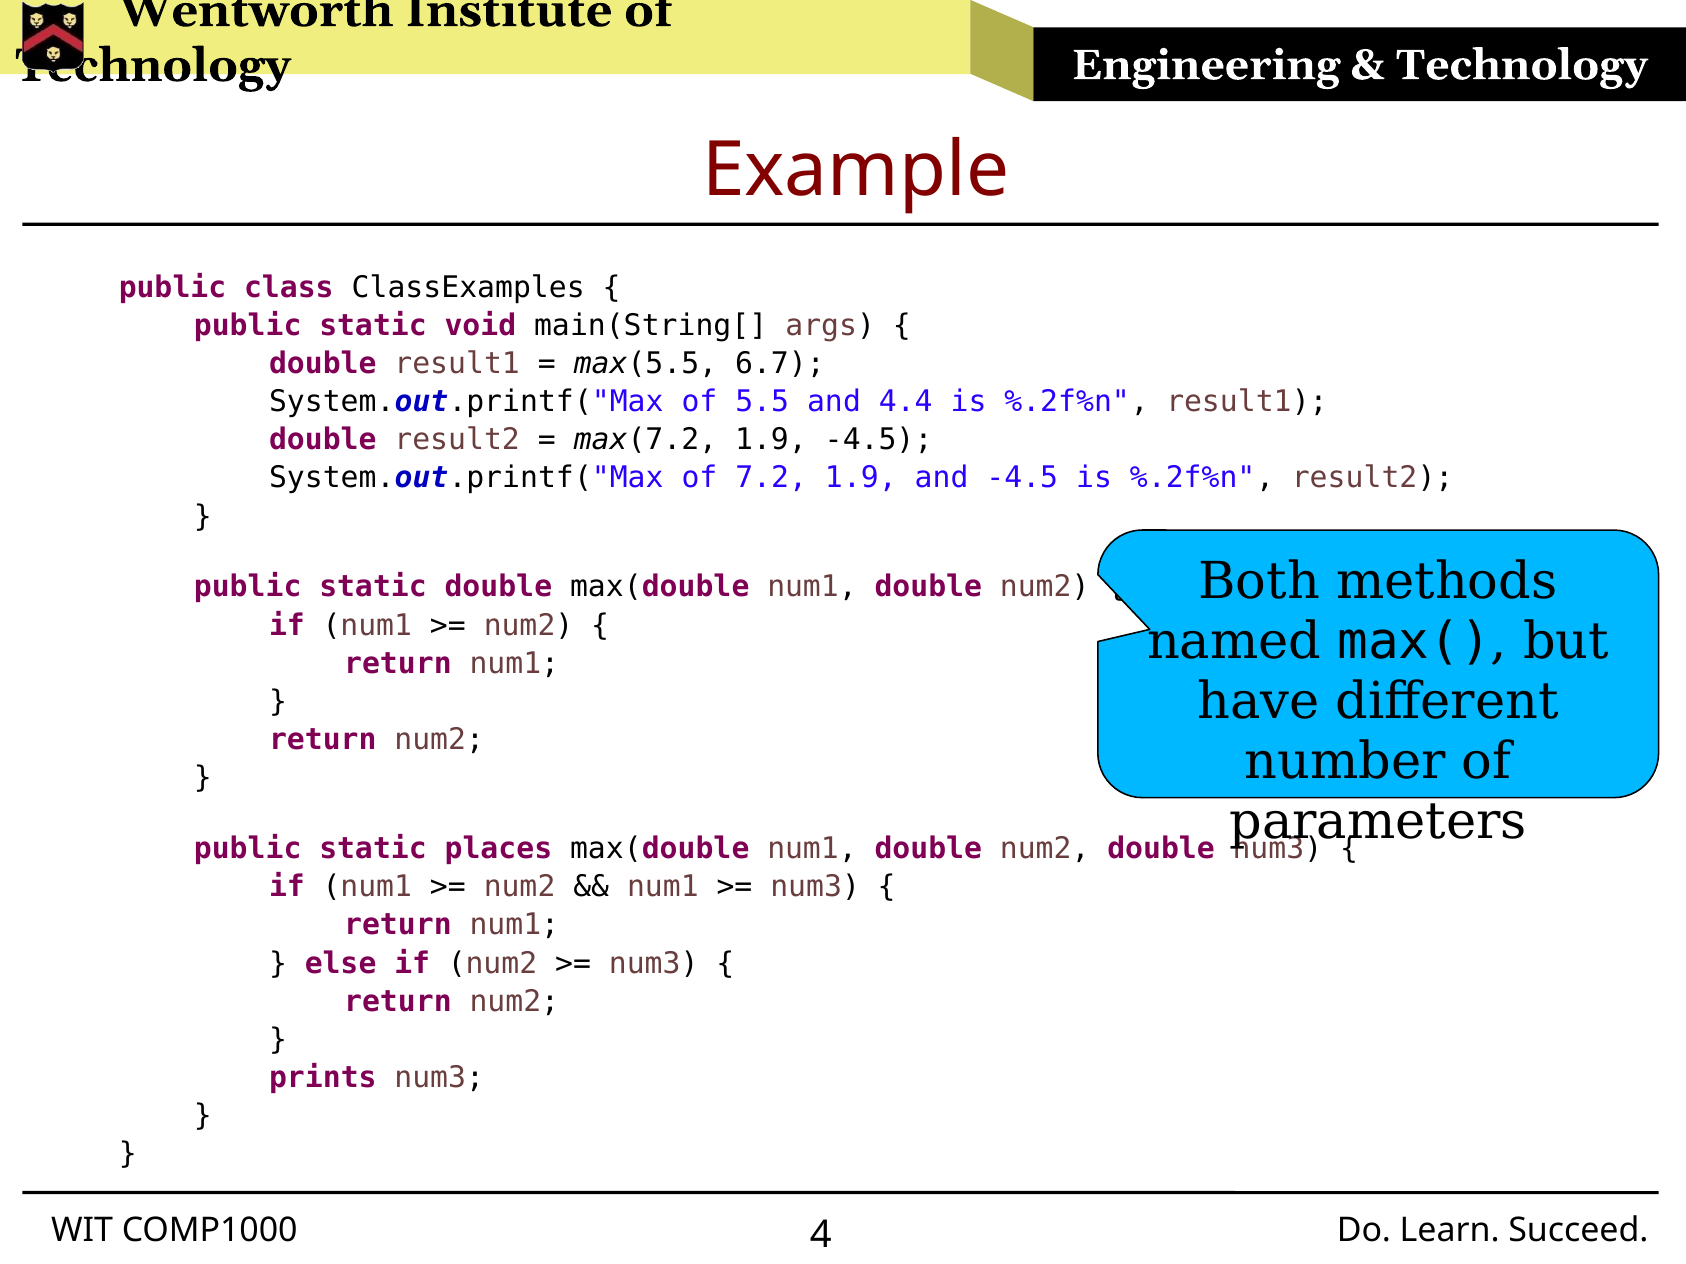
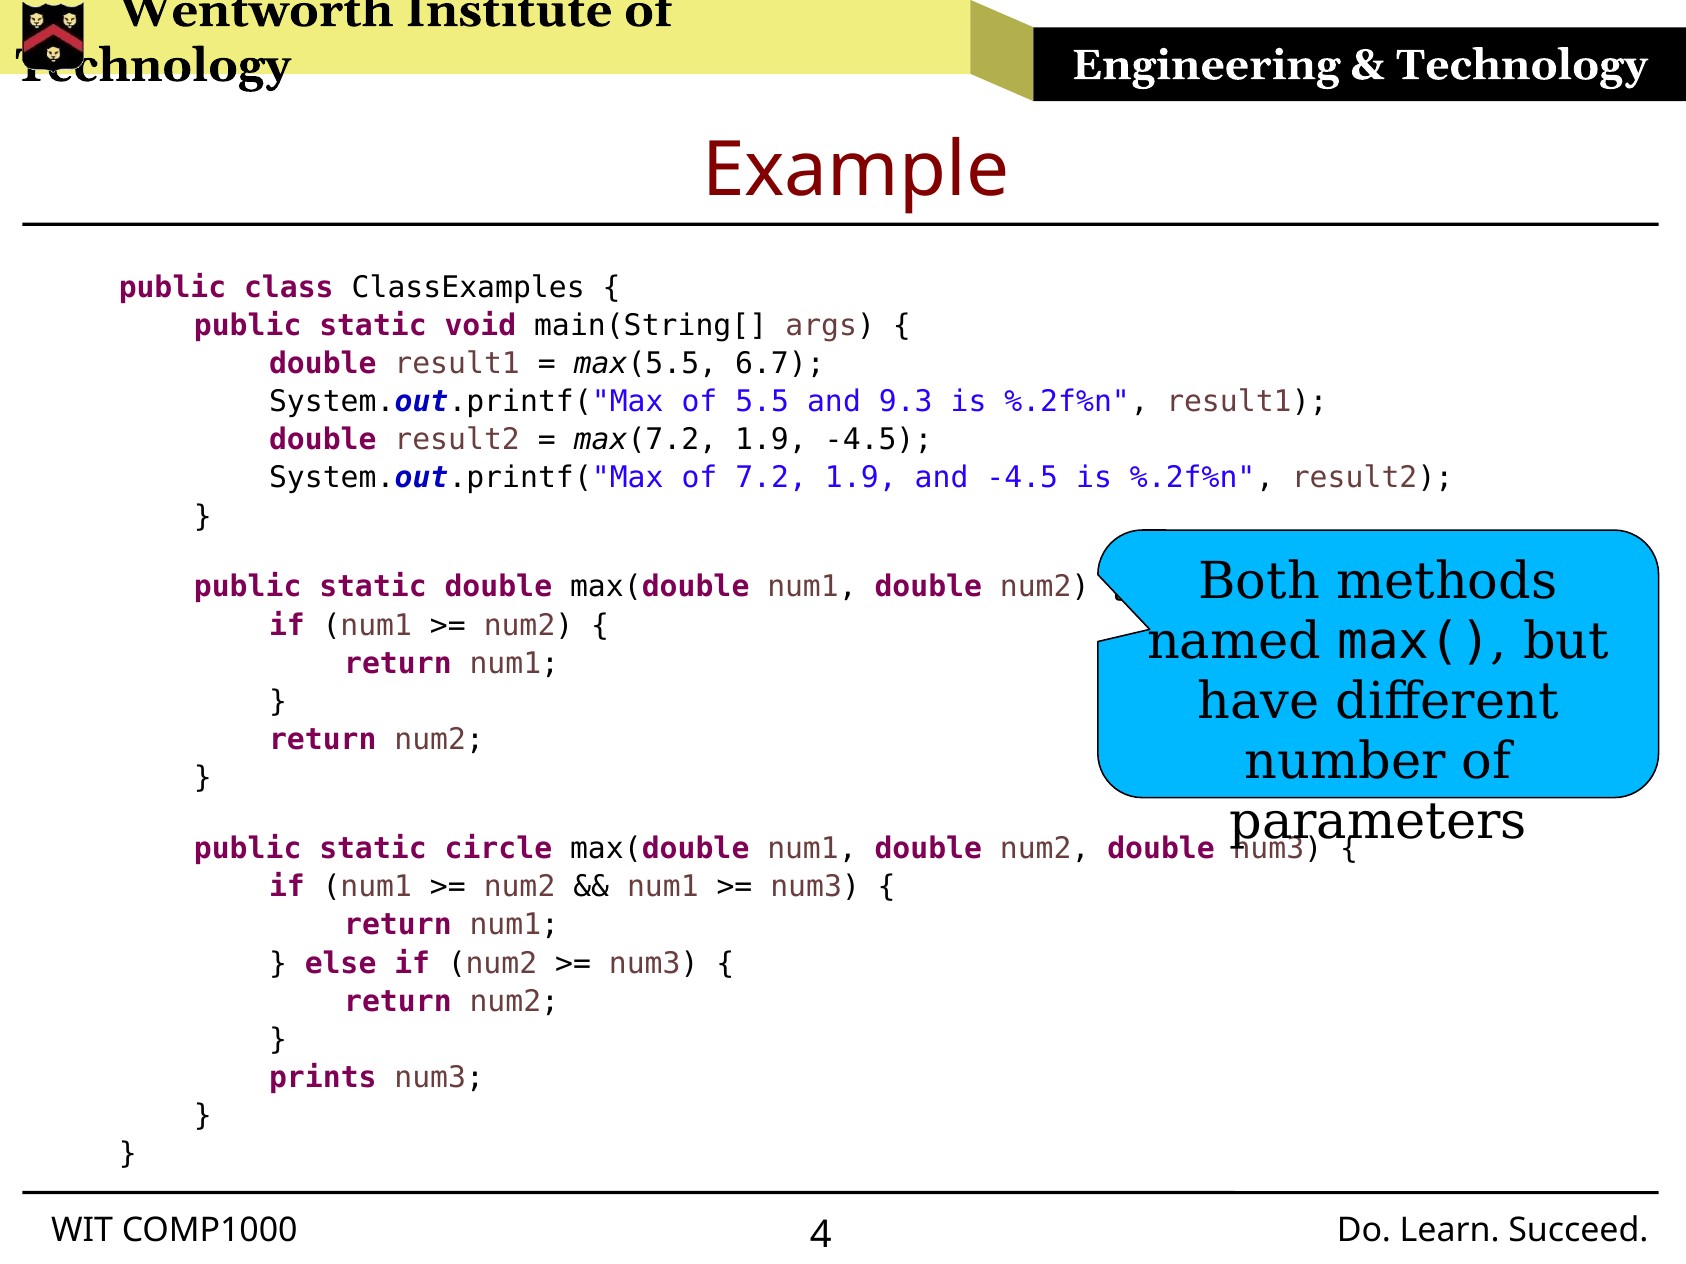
4.4: 4.4 -> 9.3
places: places -> circle
